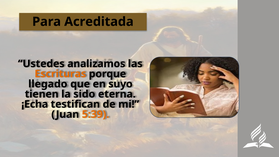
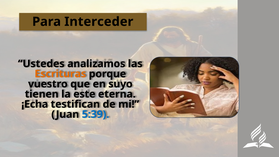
Acreditada: Acreditada -> Interceder
llegado: llegado -> vuestro
sido: sido -> este
5:39 colour: orange -> blue
